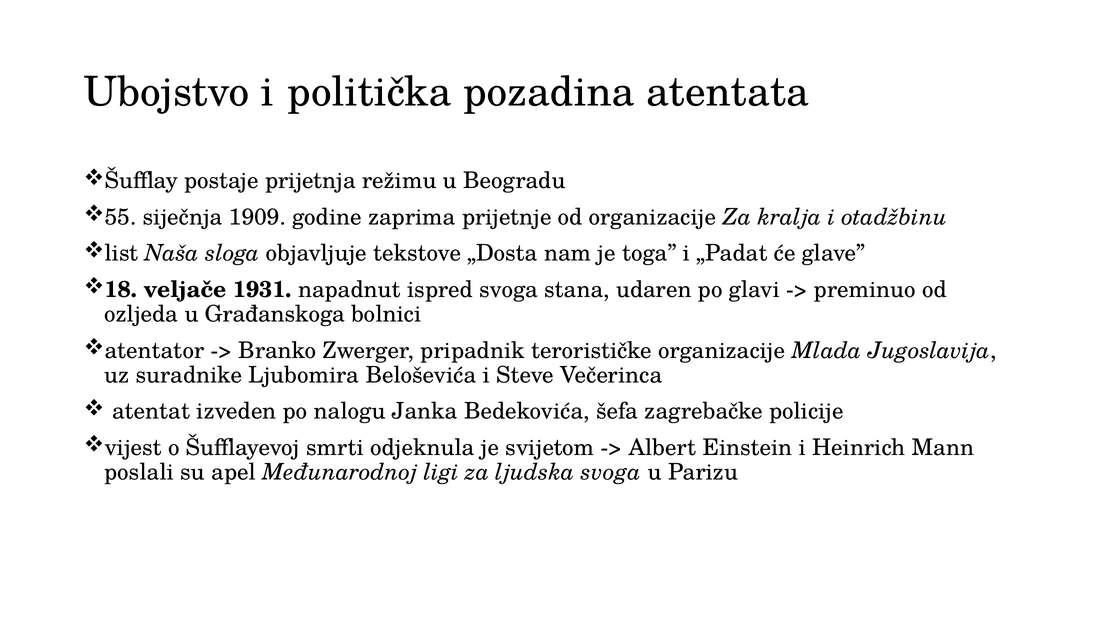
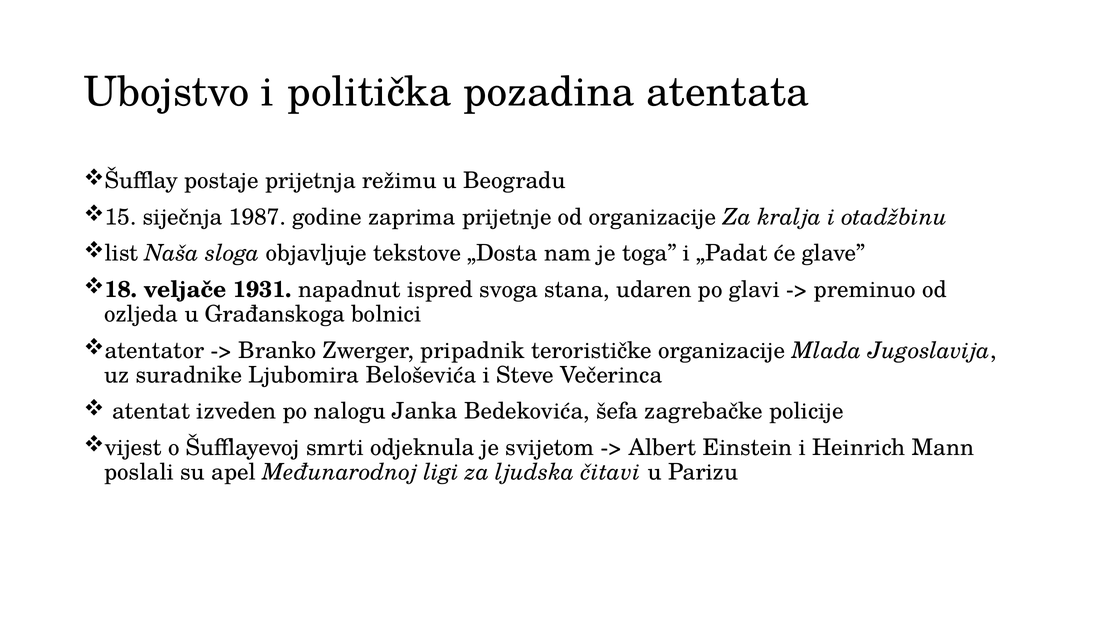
55: 55 -> 15
1909: 1909 -> 1987
ljudska svoga: svoga -> čitavi
